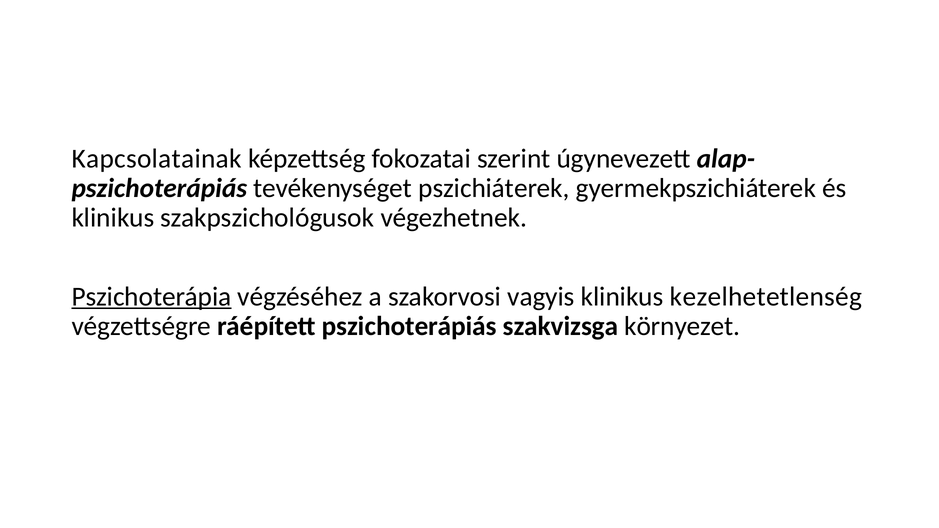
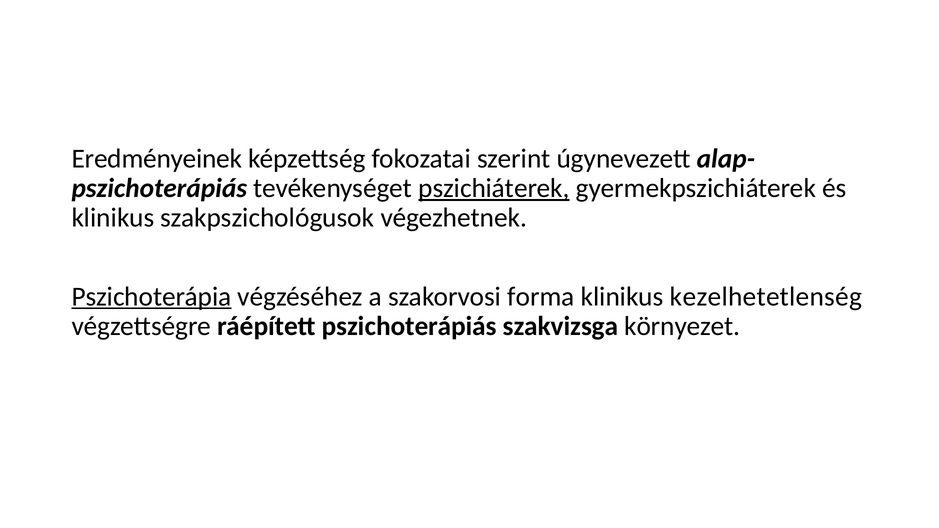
Kapcsolatainak: Kapcsolatainak -> Eredményeinek
pszichiáterek underline: none -> present
vagyis: vagyis -> forma
